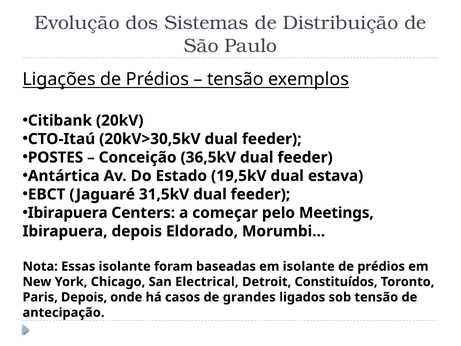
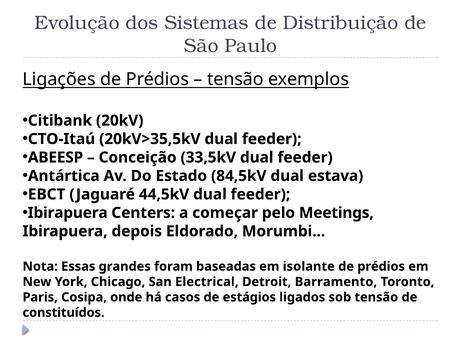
20kV>30,5kV: 20kV>30,5kV -> 20kV>35,5kV
POSTES: POSTES -> ABEESP
36,5kV: 36,5kV -> 33,5kV
19,5kV: 19,5kV -> 84,5kV
31,5kV: 31,5kV -> 44,5kV
Essas isolante: isolante -> grandes
Constituídos: Constituídos -> Barramento
Paris Depois: Depois -> Cosipa
grandes: grandes -> estágios
antecipação: antecipação -> constituídos
